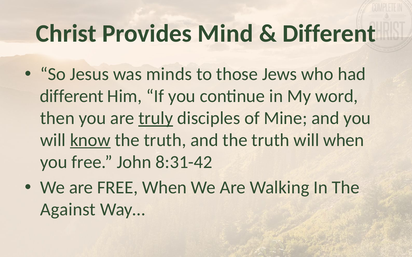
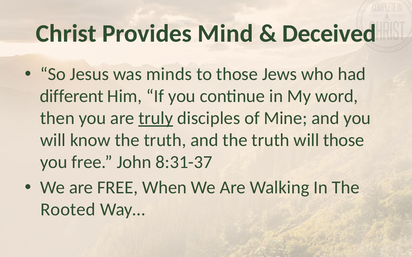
Different at (329, 34): Different -> Deceived
know underline: present -> none
will when: when -> those
8:31-42: 8:31-42 -> 8:31-37
Against: Against -> Rooted
